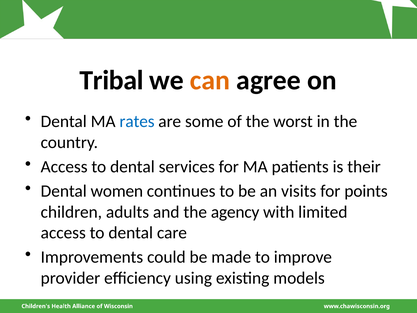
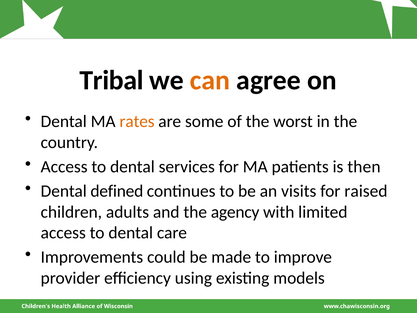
rates colour: blue -> orange
their: their -> then
women: women -> defined
points: points -> raised
